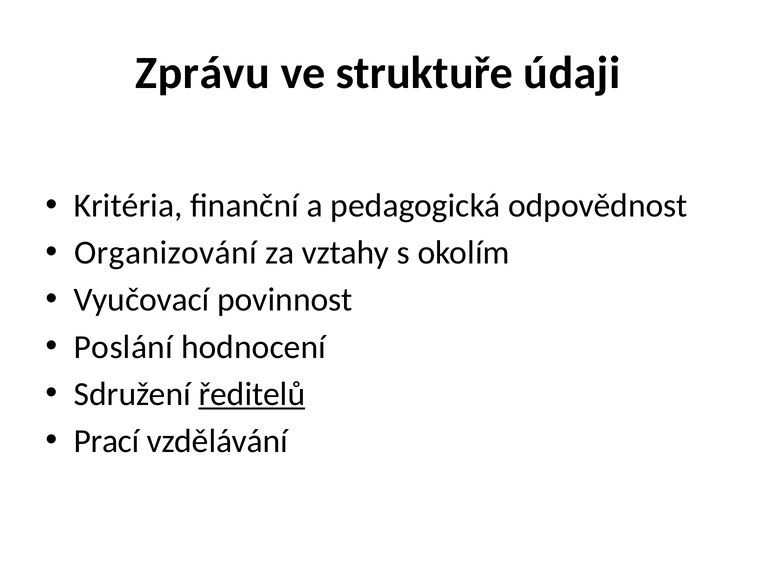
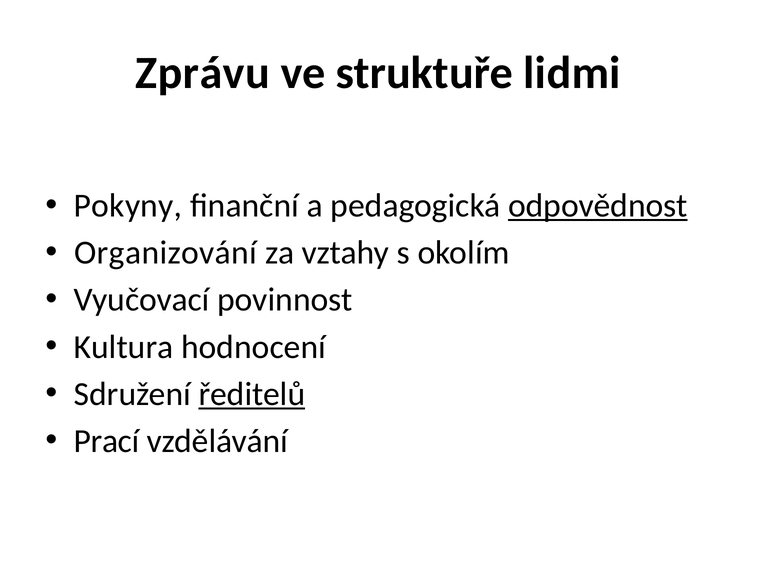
údaji: údaji -> lidmi
Kritéria: Kritéria -> Pokyny
odpovědnost underline: none -> present
Poslání: Poslání -> Kultura
